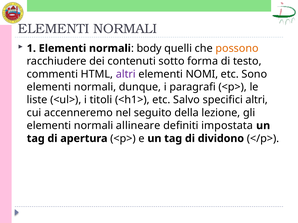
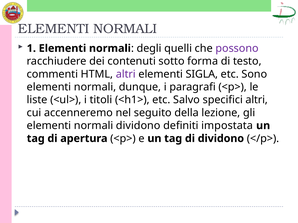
body: body -> degli
possono colour: orange -> purple
NOMI: NOMI -> SIGLA
normali allineare: allineare -> dividono
